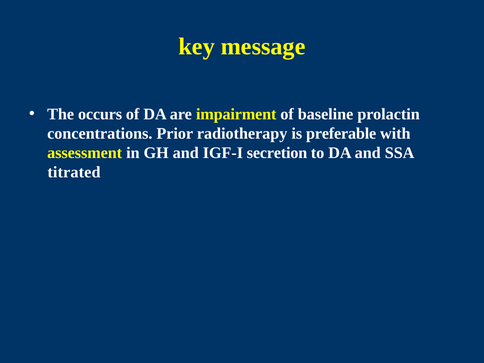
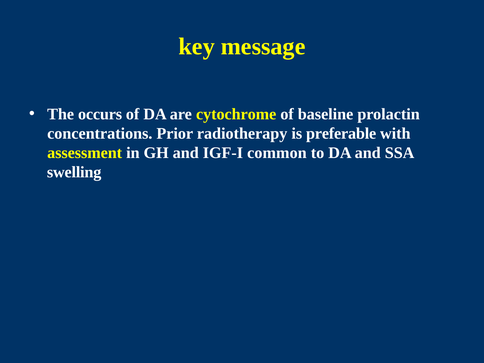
impairment: impairment -> cytochrome
secretion: secretion -> common
titrated: titrated -> swelling
